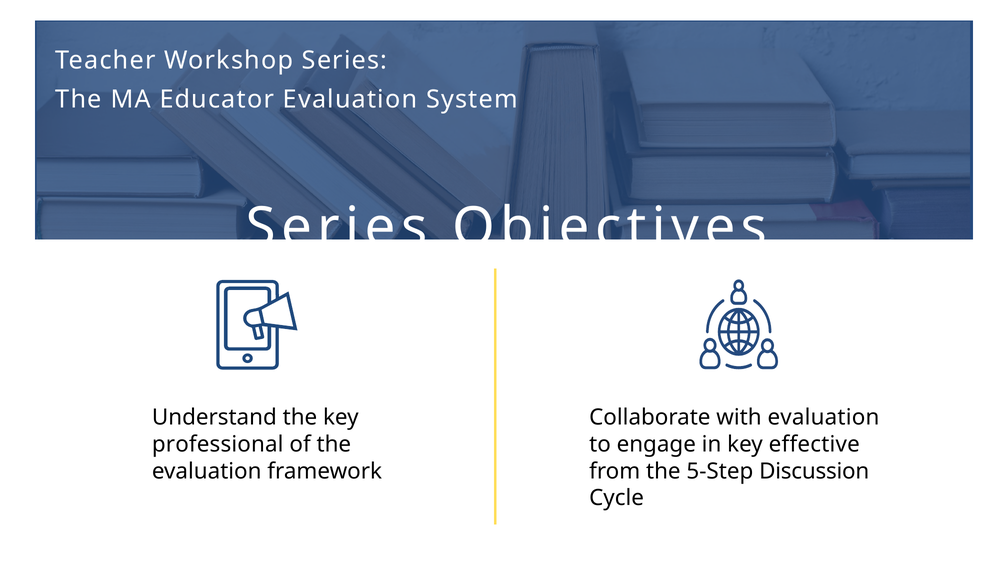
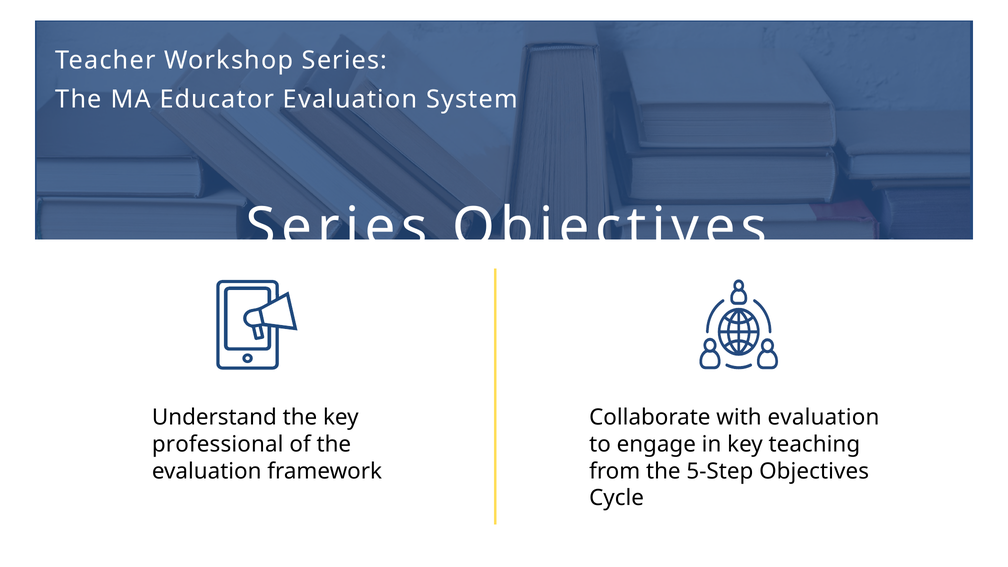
effective: effective -> teaching
5-Step Discussion: Discussion -> Objectives
